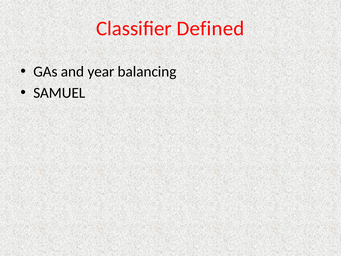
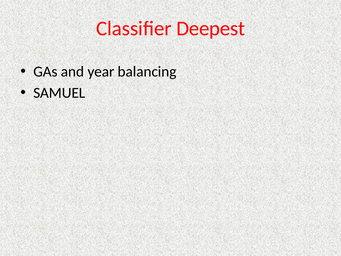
Defined: Defined -> Deepest
